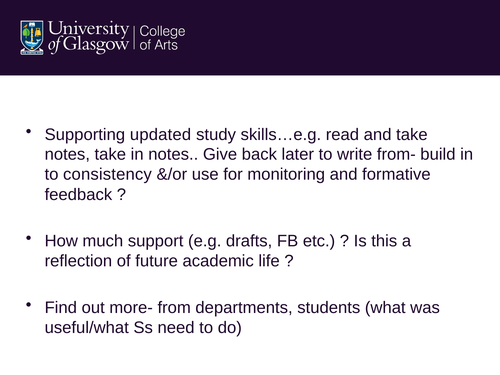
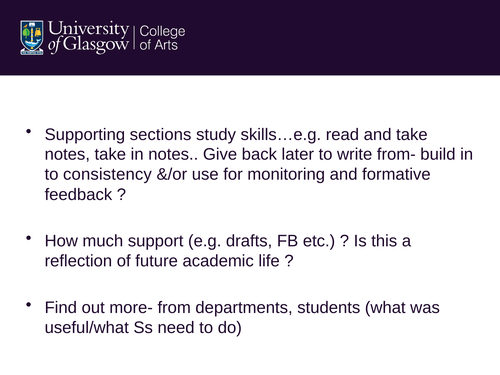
updated: updated -> sections
